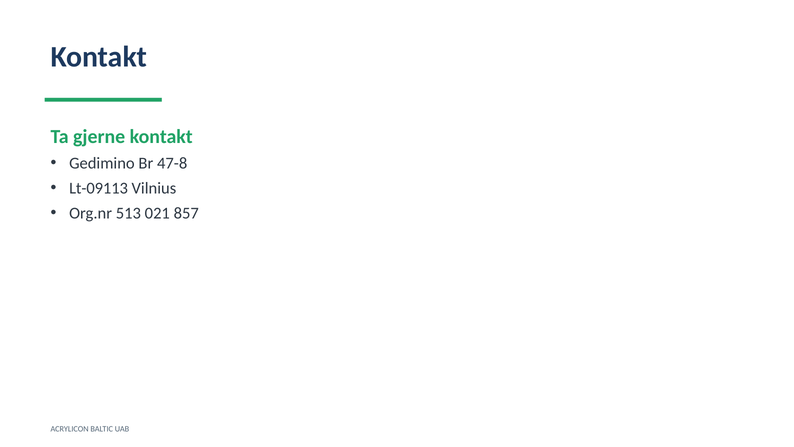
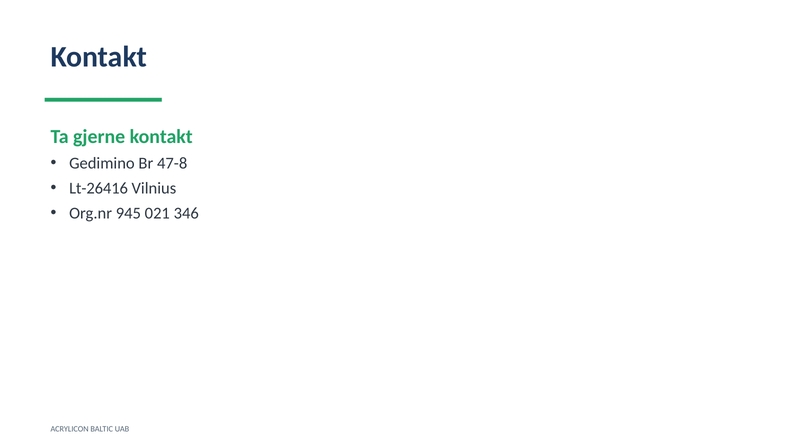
Lt-09113: Lt-09113 -> Lt-26416
513: 513 -> 945
857: 857 -> 346
